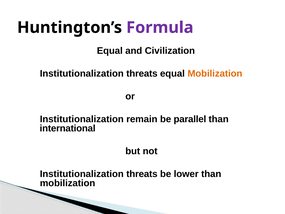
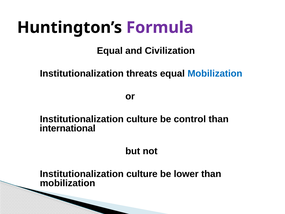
Mobilization at (215, 74) colour: orange -> blue
remain at (142, 119): remain -> culture
parallel: parallel -> control
threats at (142, 174): threats -> culture
